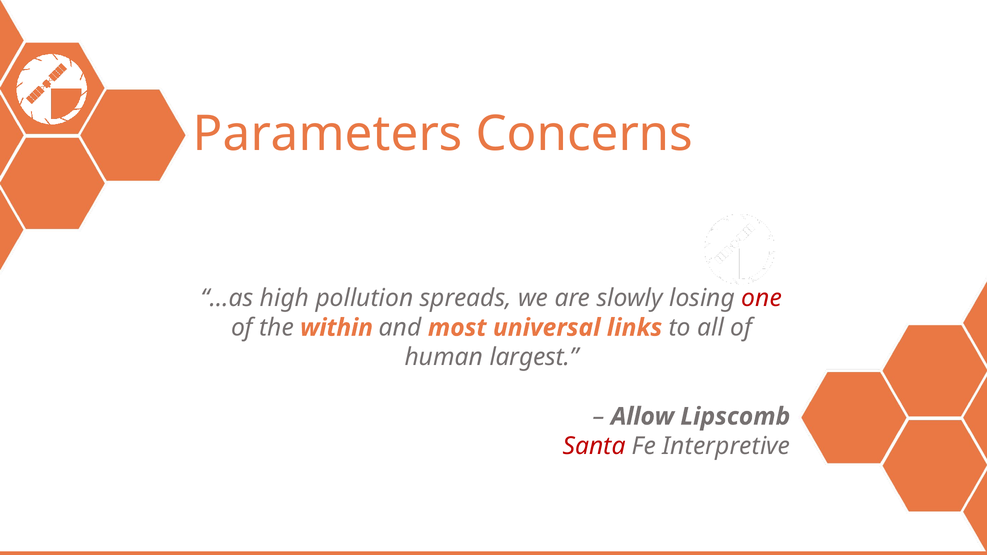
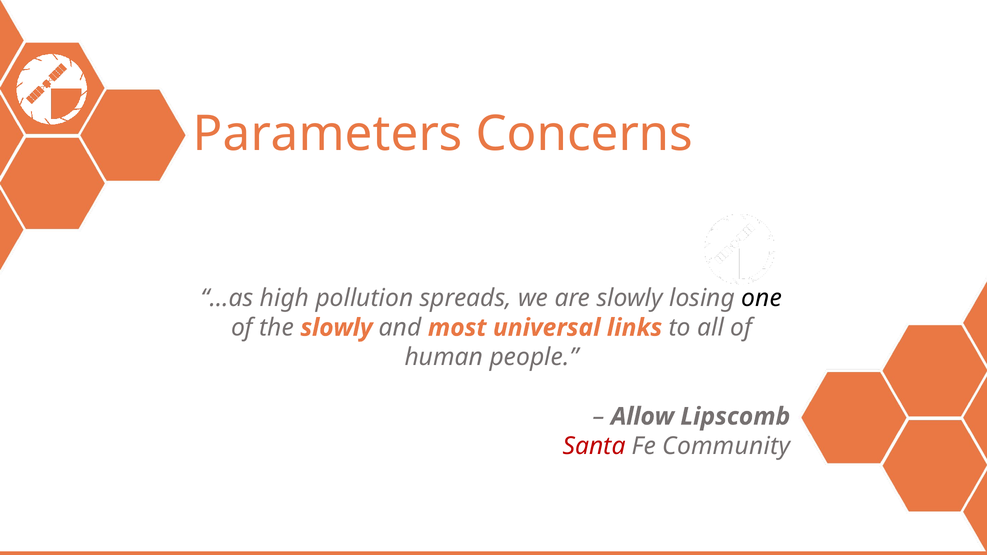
one colour: red -> black
the within: within -> slowly
largest: largest -> people
Interpretive: Interpretive -> Community
